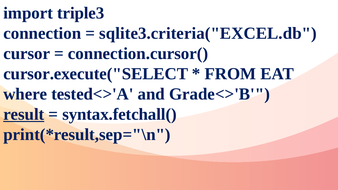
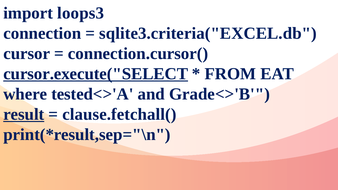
triple3: triple3 -> loops3
cursor.execute("SELECT underline: none -> present
syntax.fetchall(: syntax.fetchall( -> clause.fetchall(
